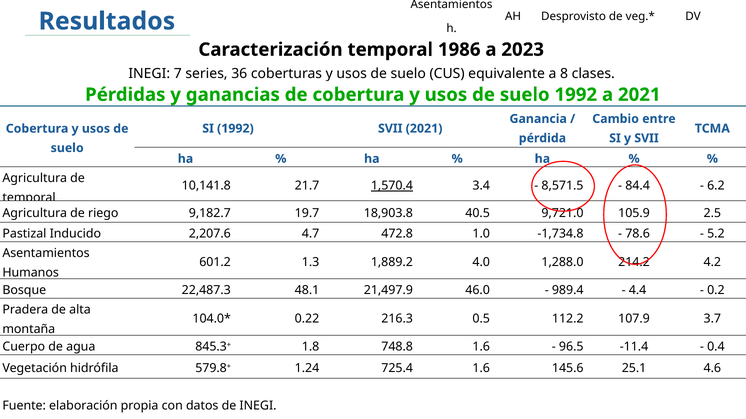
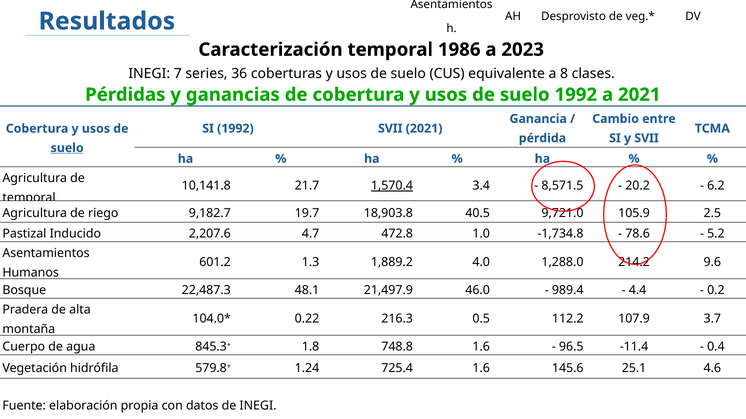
suelo at (67, 148) underline: none -> present
84.4: 84.4 -> 20.2
4.2: 4.2 -> 9.6
